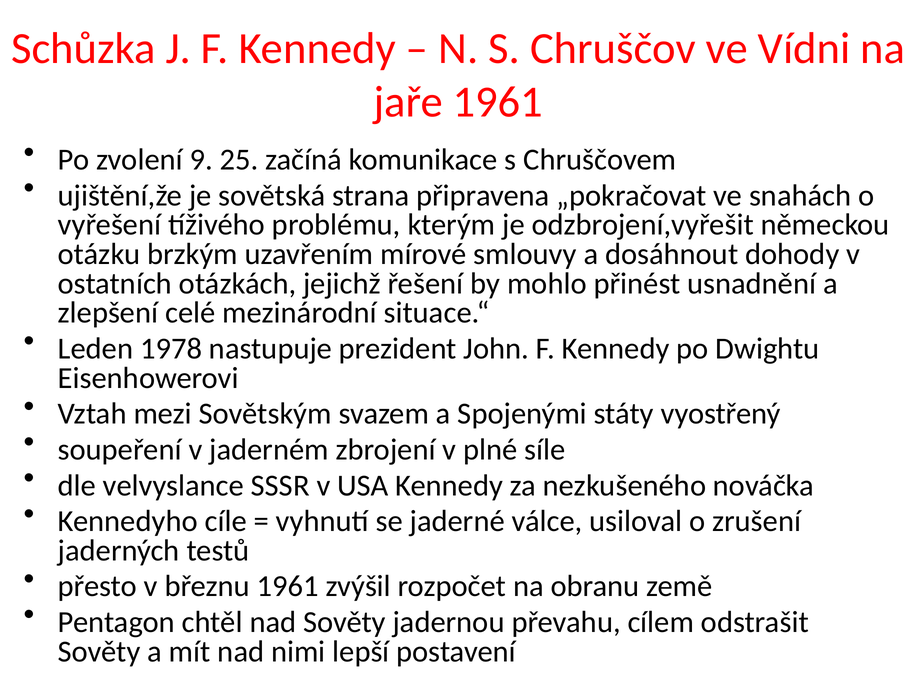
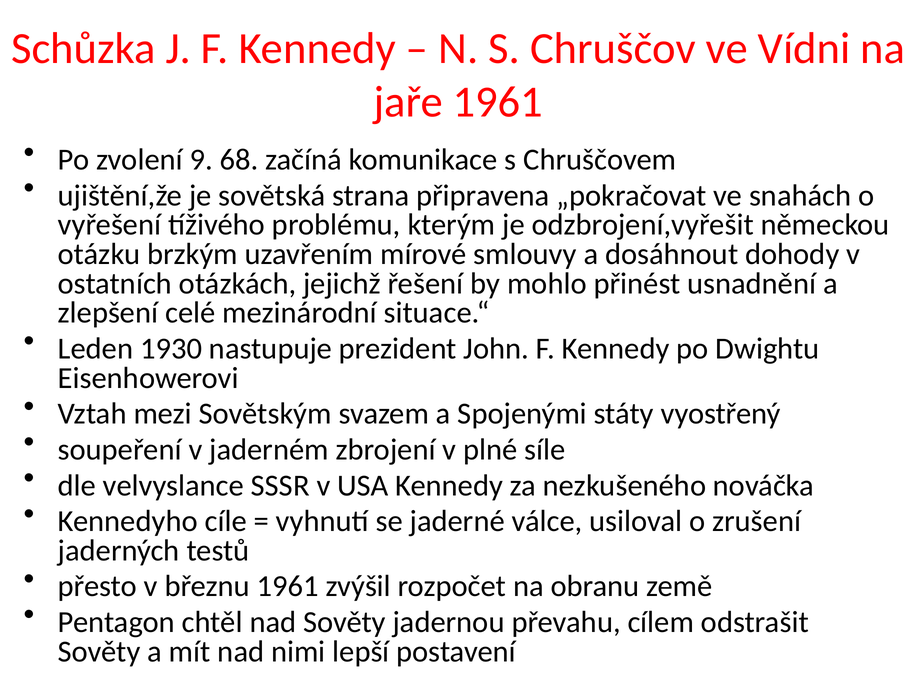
25: 25 -> 68
1978: 1978 -> 1930
